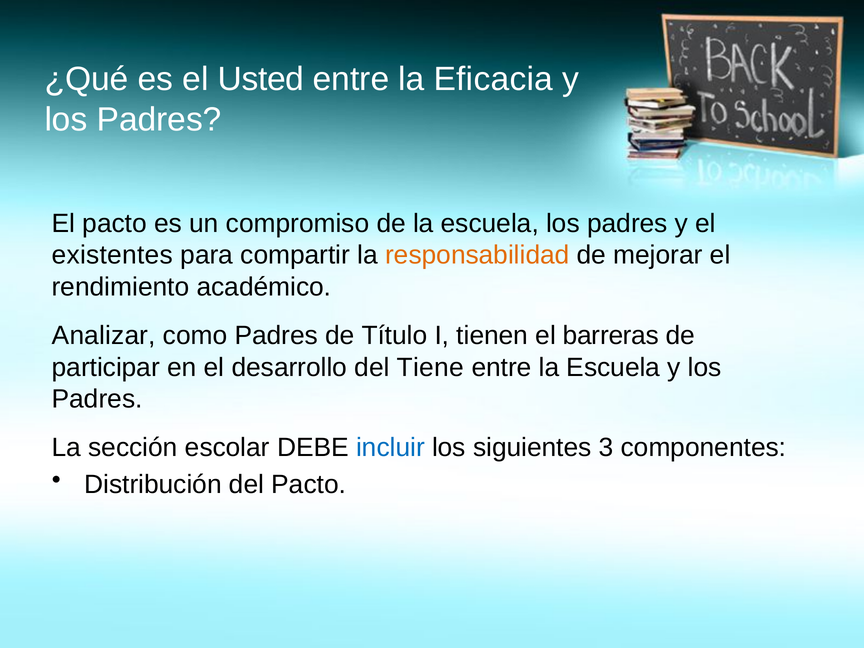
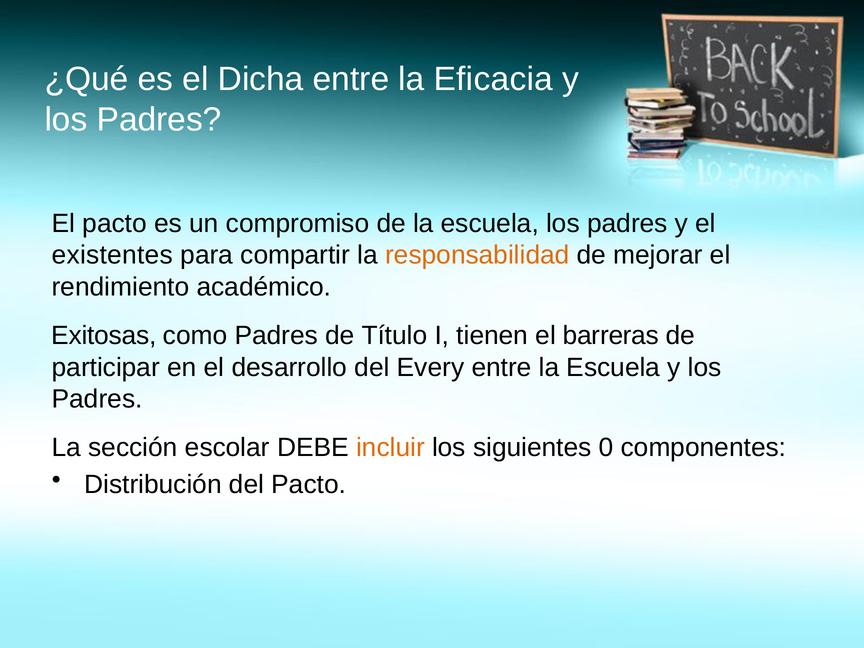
Usted: Usted -> Dicha
Analizar: Analizar -> Exitosas
Tiene: Tiene -> Every
incluir colour: blue -> orange
3: 3 -> 0
